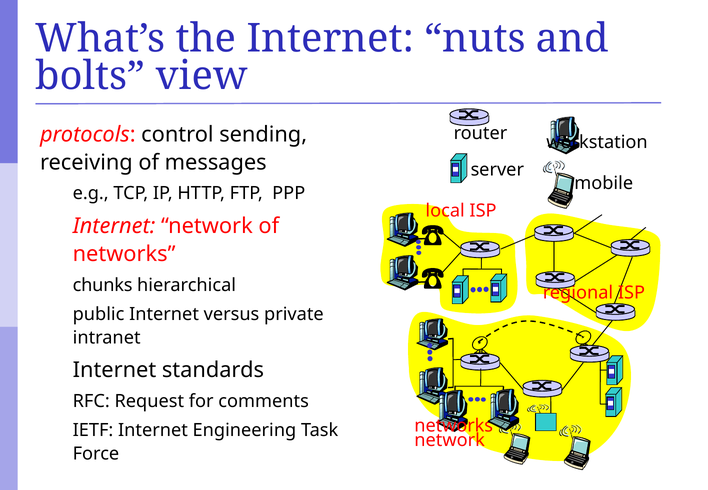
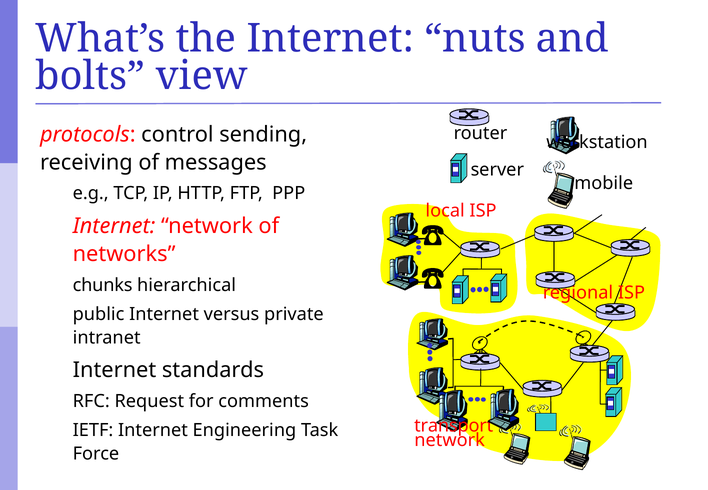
networks at (454, 426): networks -> transport
